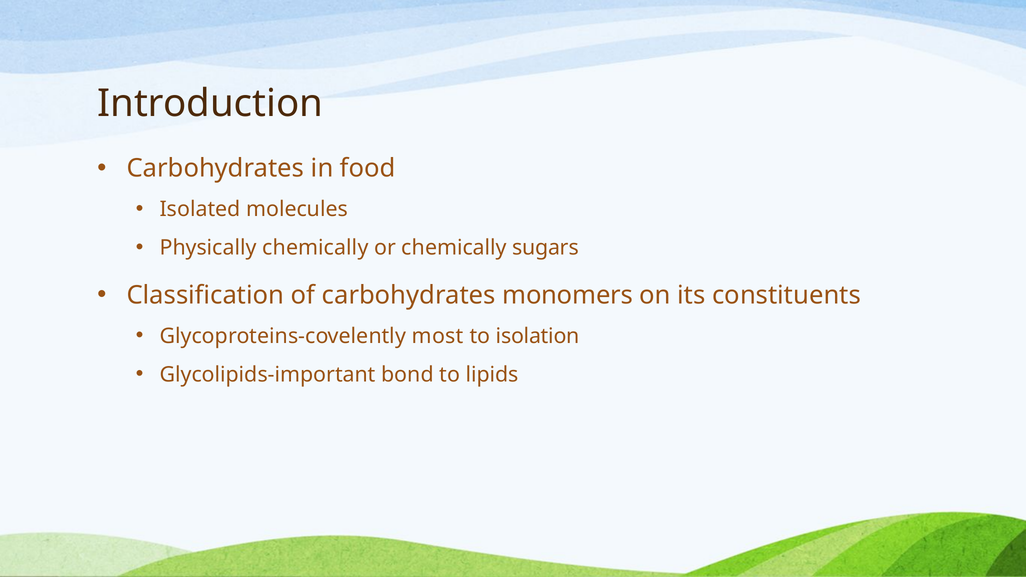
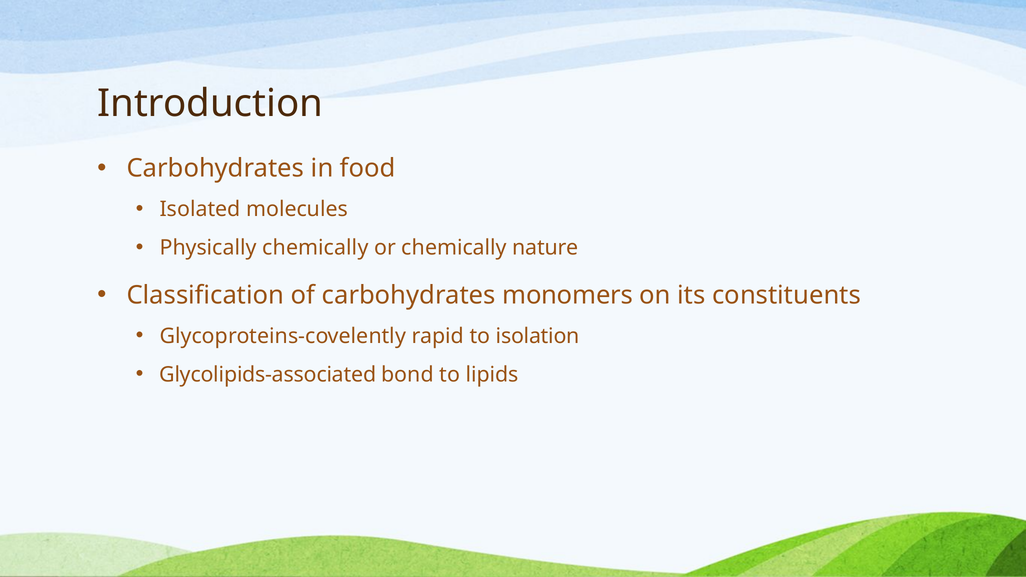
sugars: sugars -> nature
most: most -> rapid
Glycolipids-important: Glycolipids-important -> Glycolipids-associated
